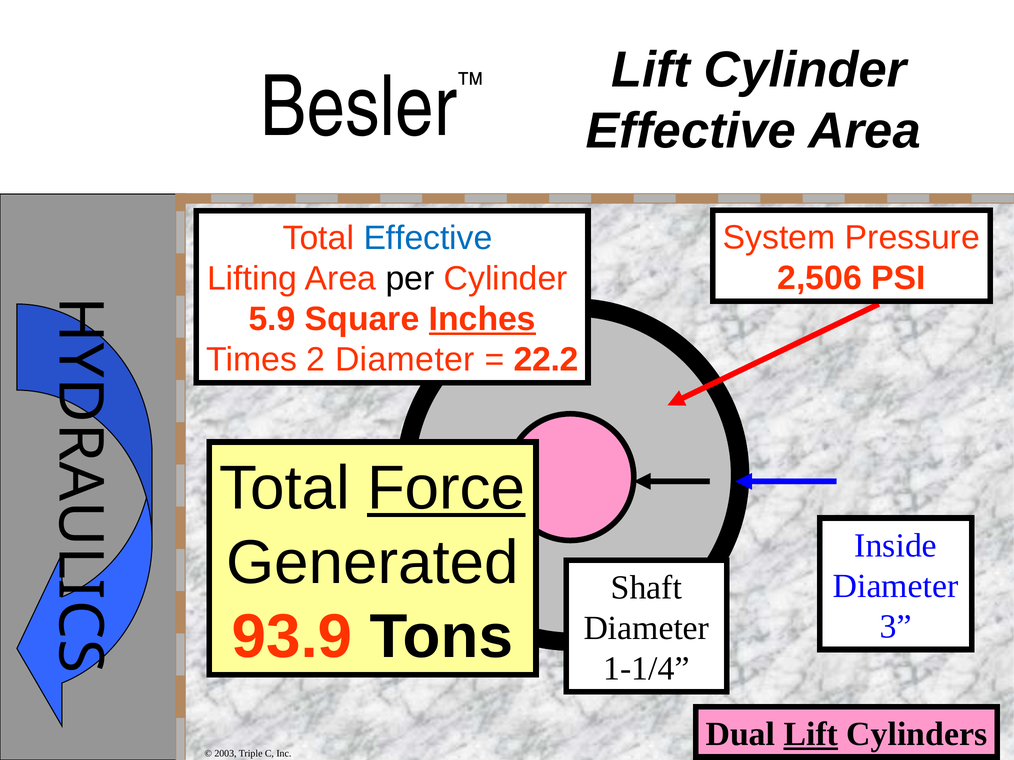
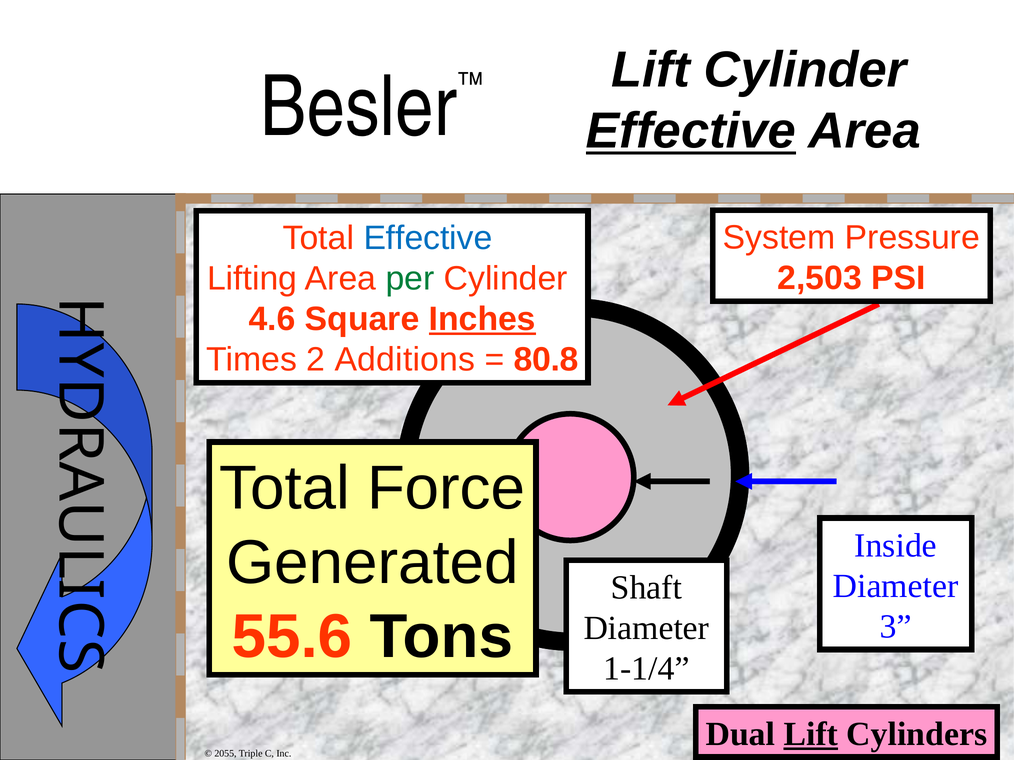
Effective at (691, 131) underline: none -> present
2,506: 2,506 -> 2,503
per colour: black -> green
5.9: 5.9 -> 4.6
2 Diameter: Diameter -> Additions
22.2: 22.2 -> 80.8
Force underline: present -> none
93.9: 93.9 -> 55.6
2003: 2003 -> 2055
